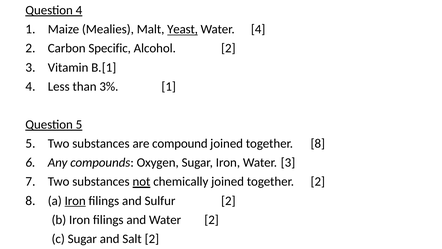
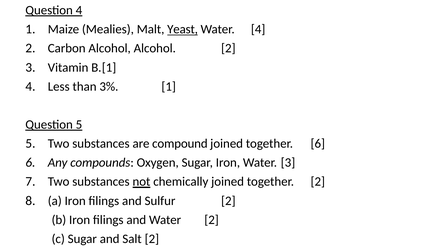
Carbon Specific: Specific -> Alcohol
together 8: 8 -> 6
Iron at (75, 200) underline: present -> none
